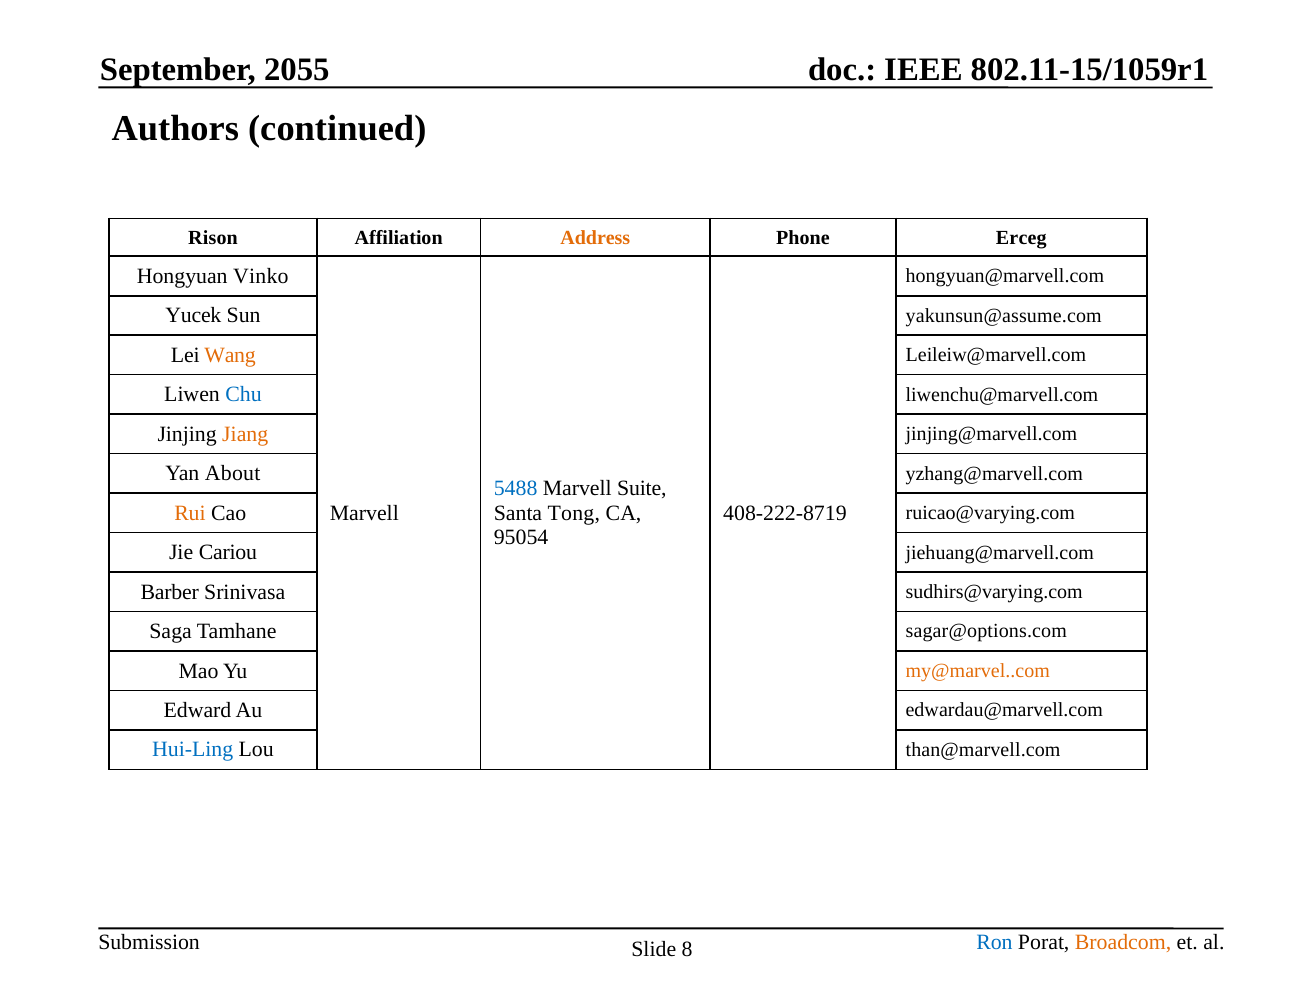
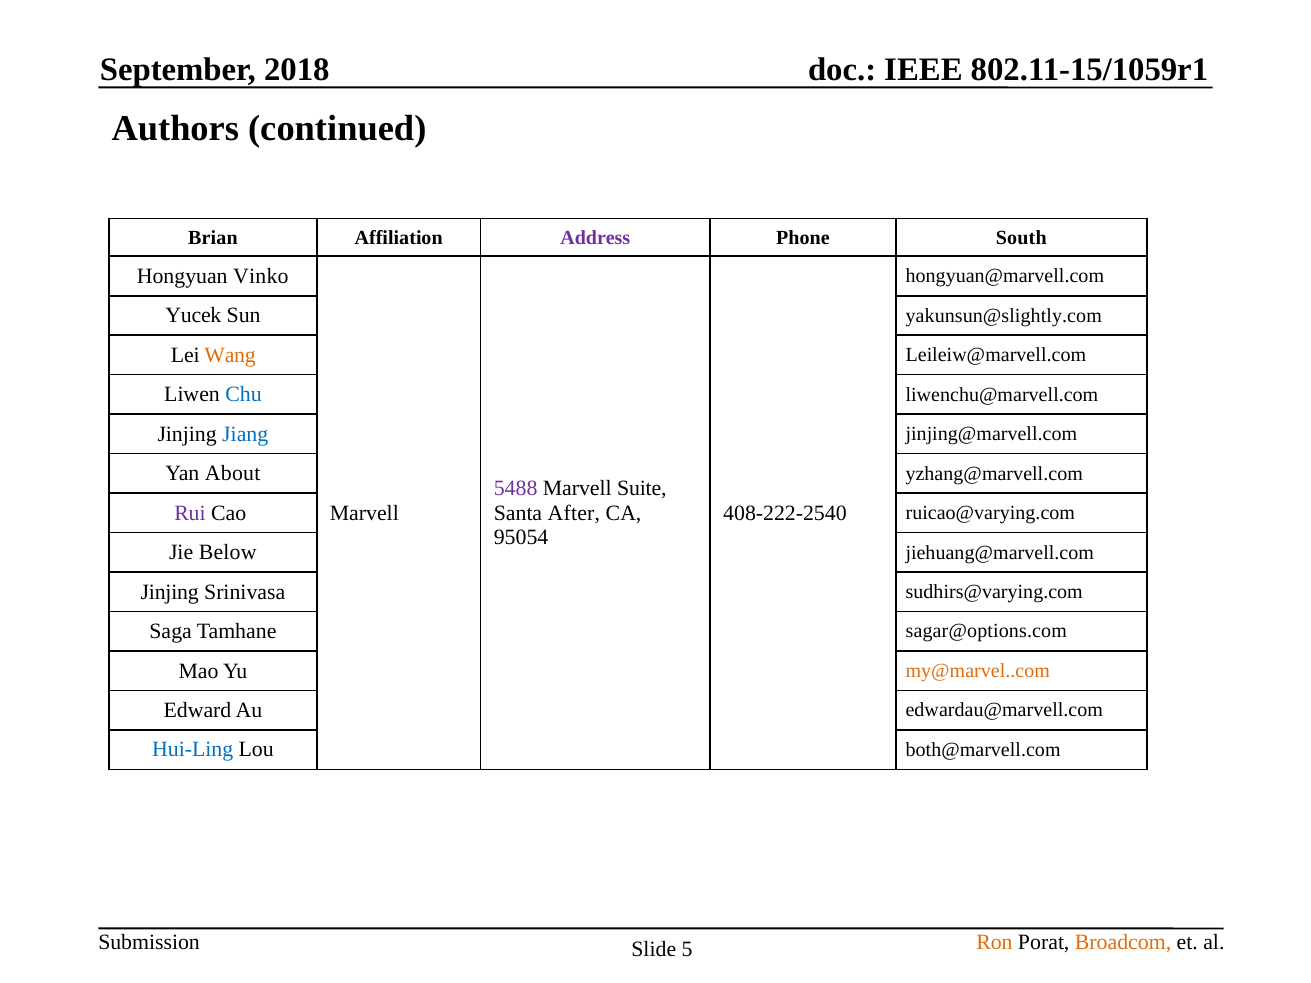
2055: 2055 -> 2018
Rison: Rison -> Brian
Address colour: orange -> purple
Erceg: Erceg -> South
yakunsun@assume.com: yakunsun@assume.com -> yakunsun@slightly.com
Jiang colour: orange -> blue
5488 colour: blue -> purple
Rui colour: orange -> purple
Tong: Tong -> After
408-222-8719: 408-222-8719 -> 408-222-2540
Cariou: Cariou -> Below
Barber at (170, 592): Barber -> Jinjing
than@marvell.com: than@marvell.com -> both@marvell.com
Ron colour: blue -> orange
8: 8 -> 5
